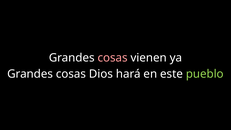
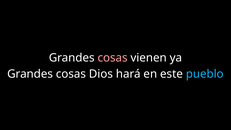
pueblo colour: light green -> light blue
